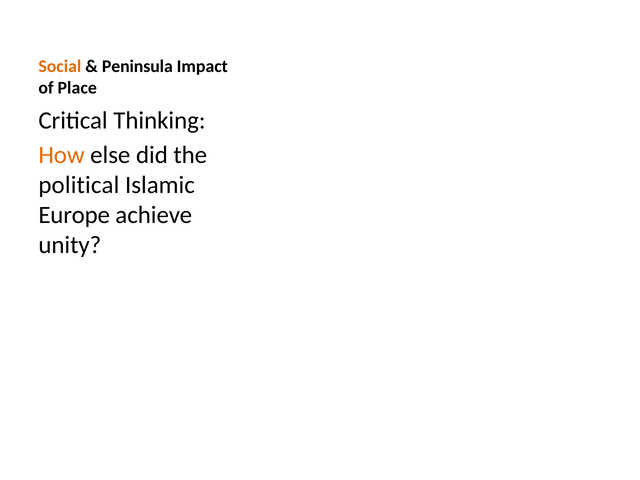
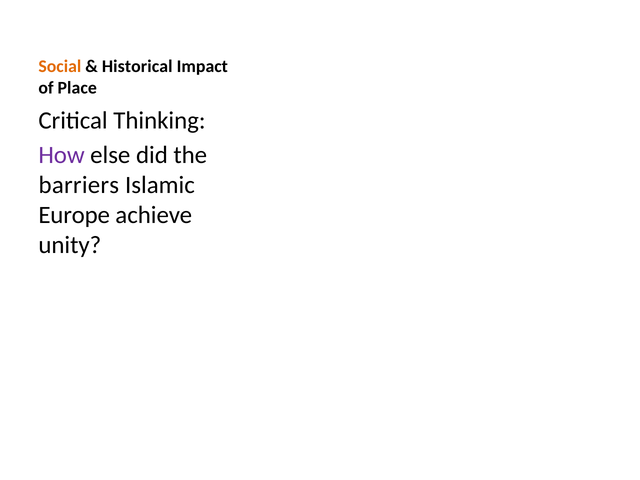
Peninsula: Peninsula -> Historical
How colour: orange -> purple
political: political -> barriers
